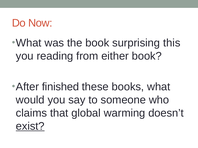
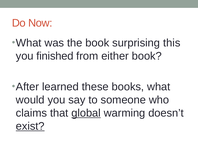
reading: reading -> finished
finished: finished -> learned
global underline: none -> present
